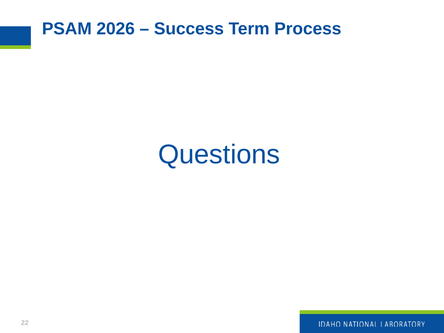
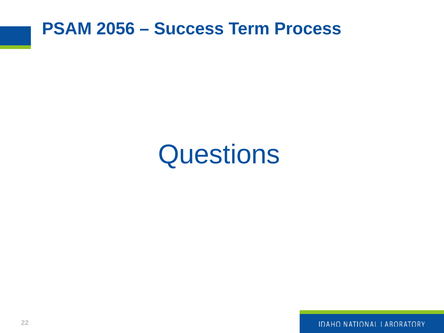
2026: 2026 -> 2056
